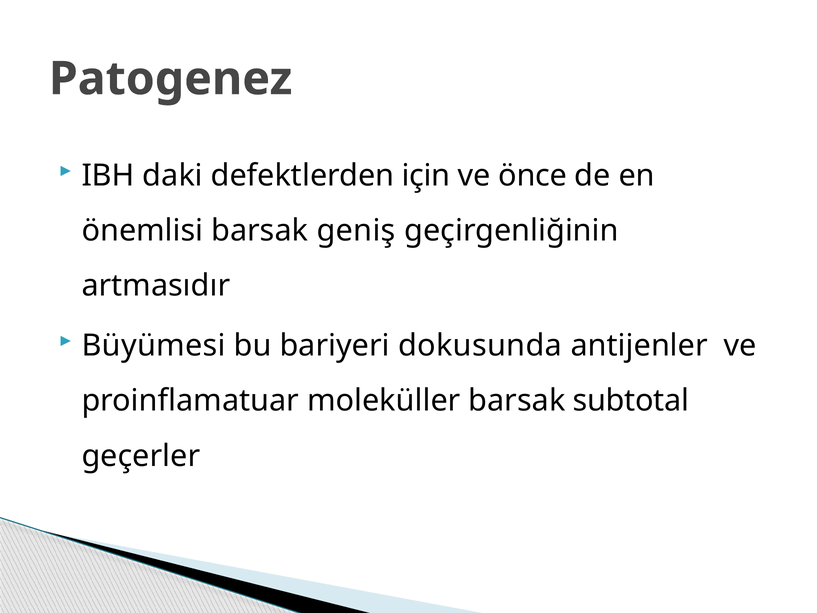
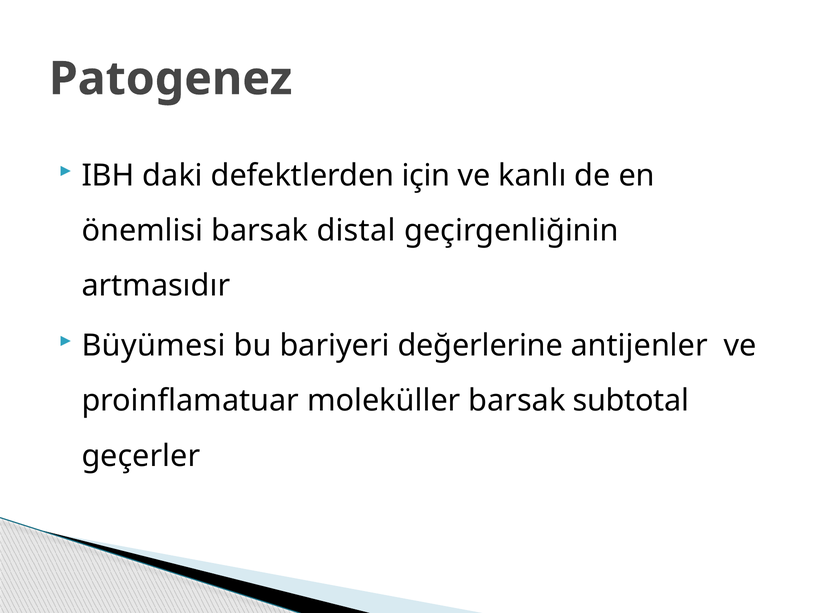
önce: önce -> kanlı
geniş: geniş -> distal
dokusunda: dokusunda -> değerlerine
